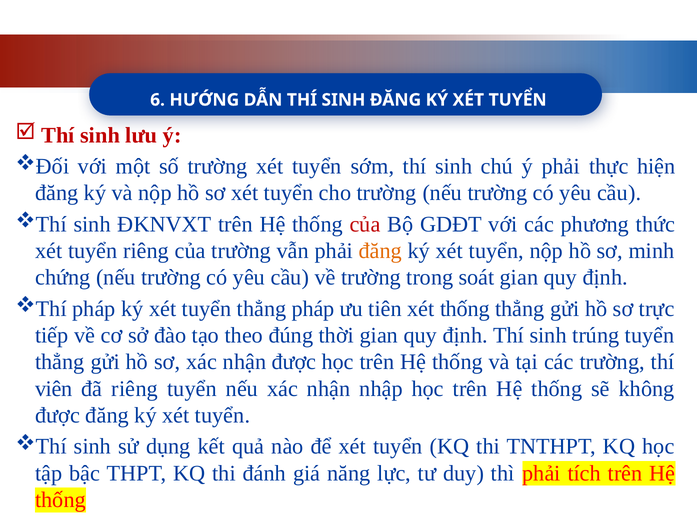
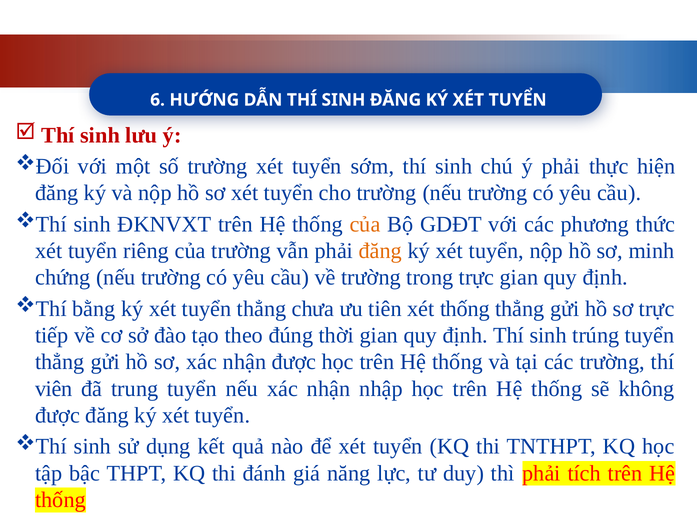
của at (365, 224) colour: red -> orange
trong soát: soát -> trực
pháp at (94, 309): pháp -> bằng
thẳng pháp: pháp -> chưa
đã riêng: riêng -> trung
